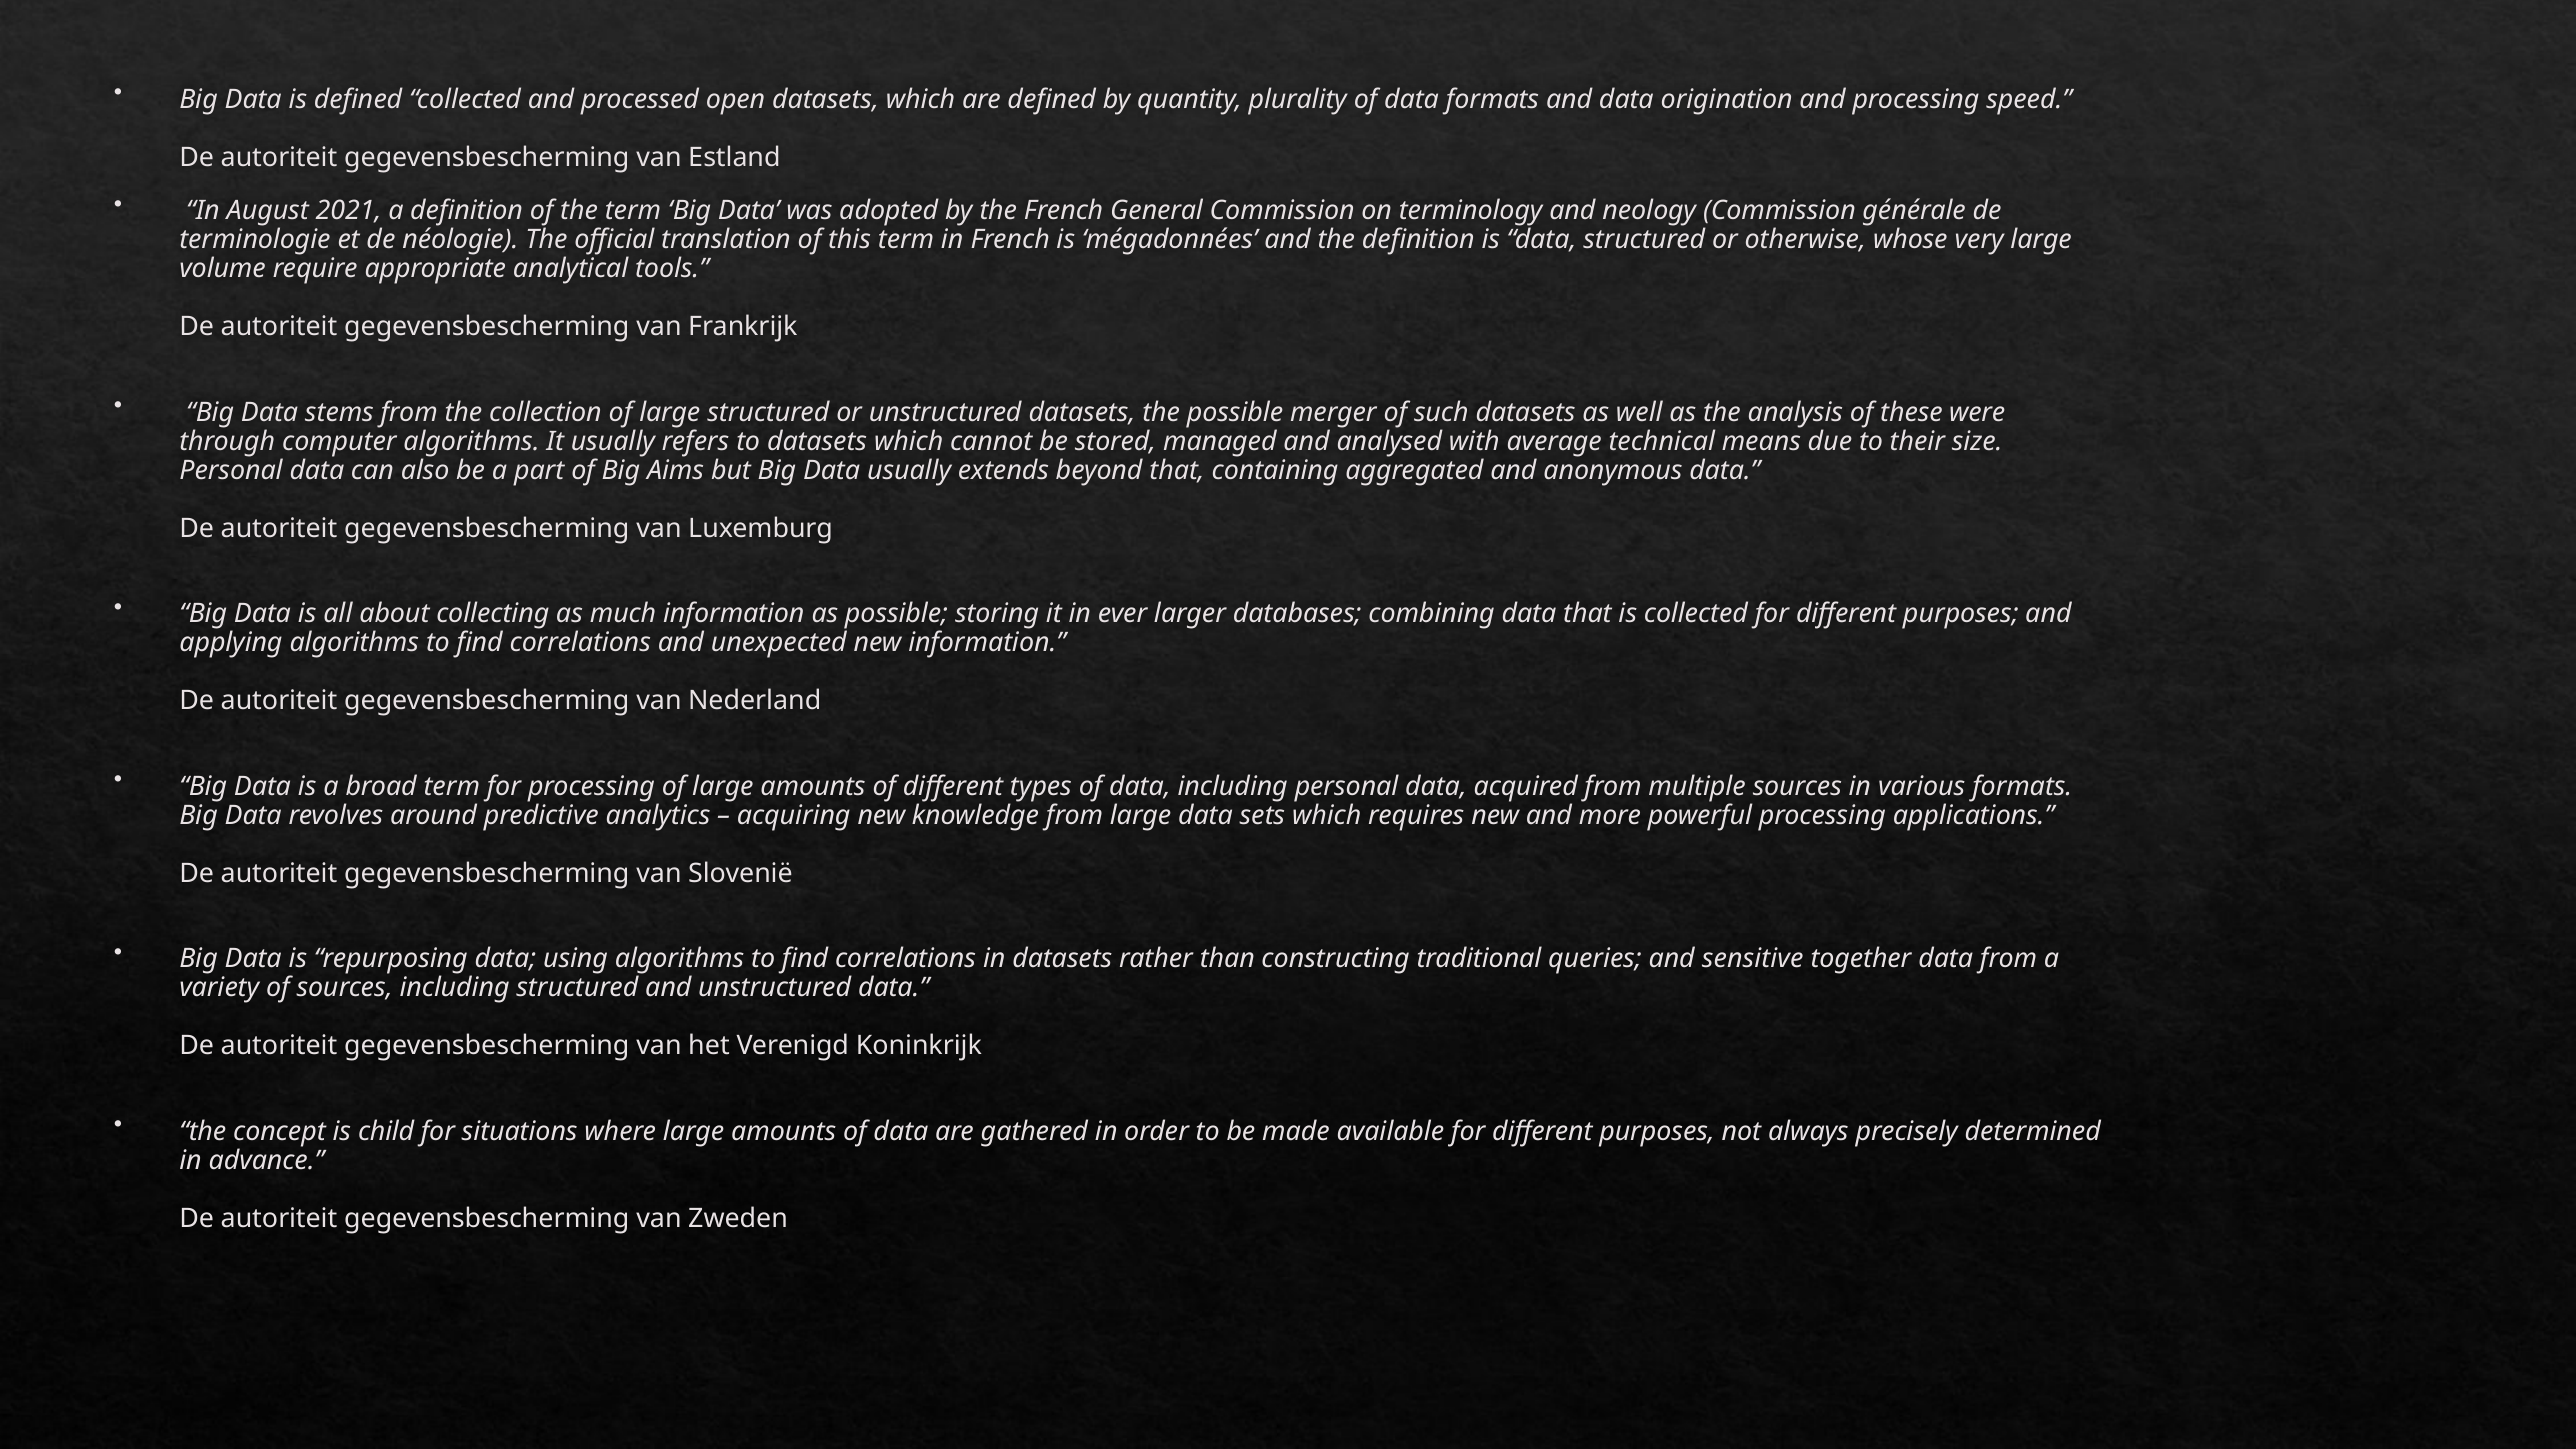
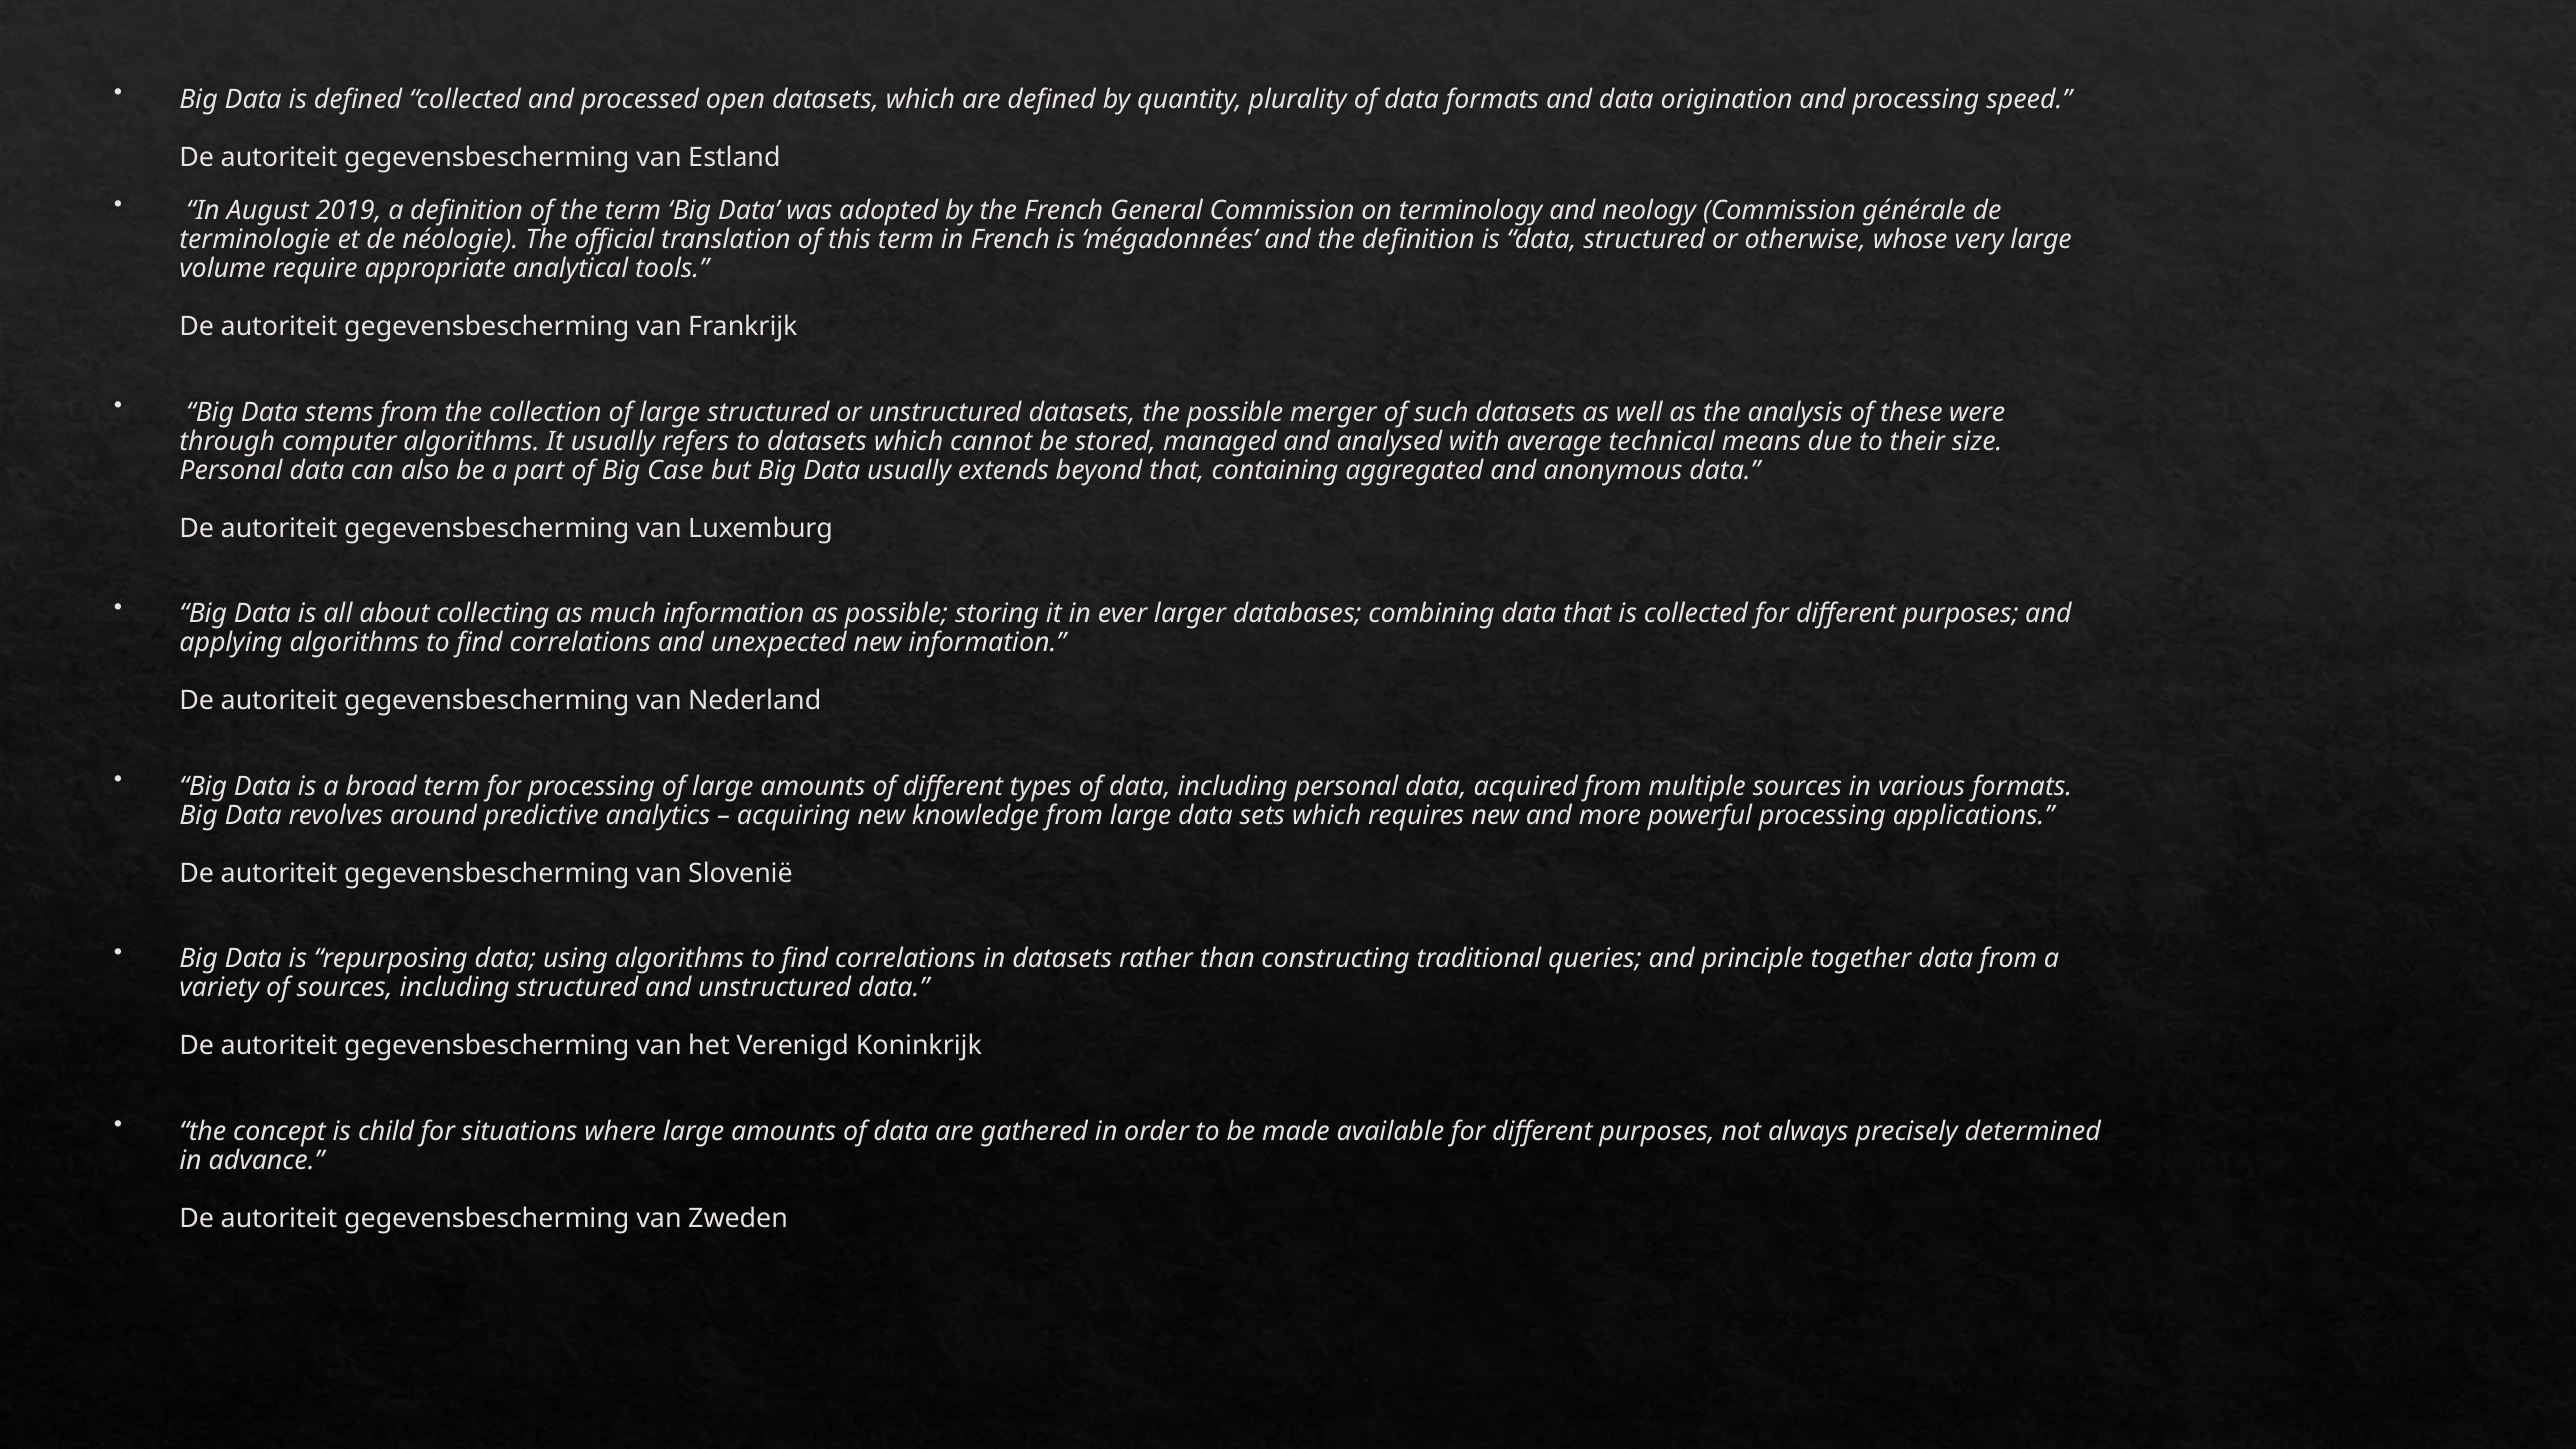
2021: 2021 -> 2019
Aims: Aims -> Case
sensitive: sensitive -> principle
